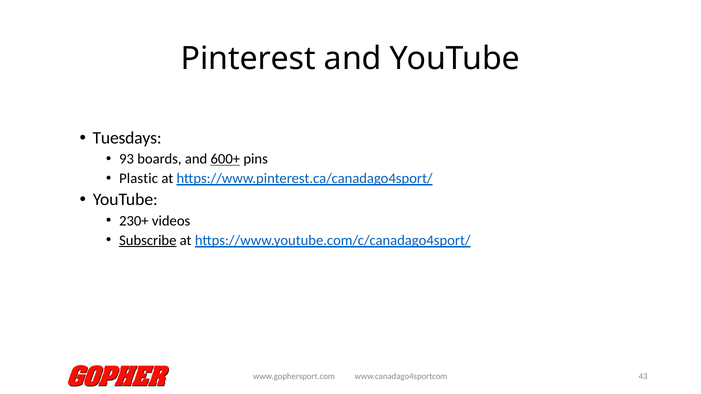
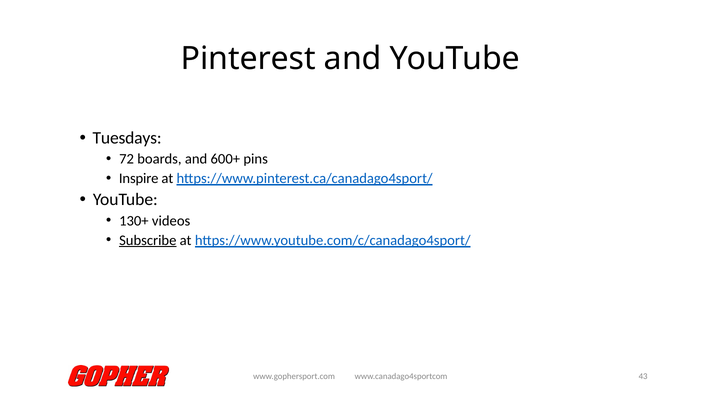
93: 93 -> 72
600+ underline: present -> none
Plastic: Plastic -> Inspire
230+: 230+ -> 130+
